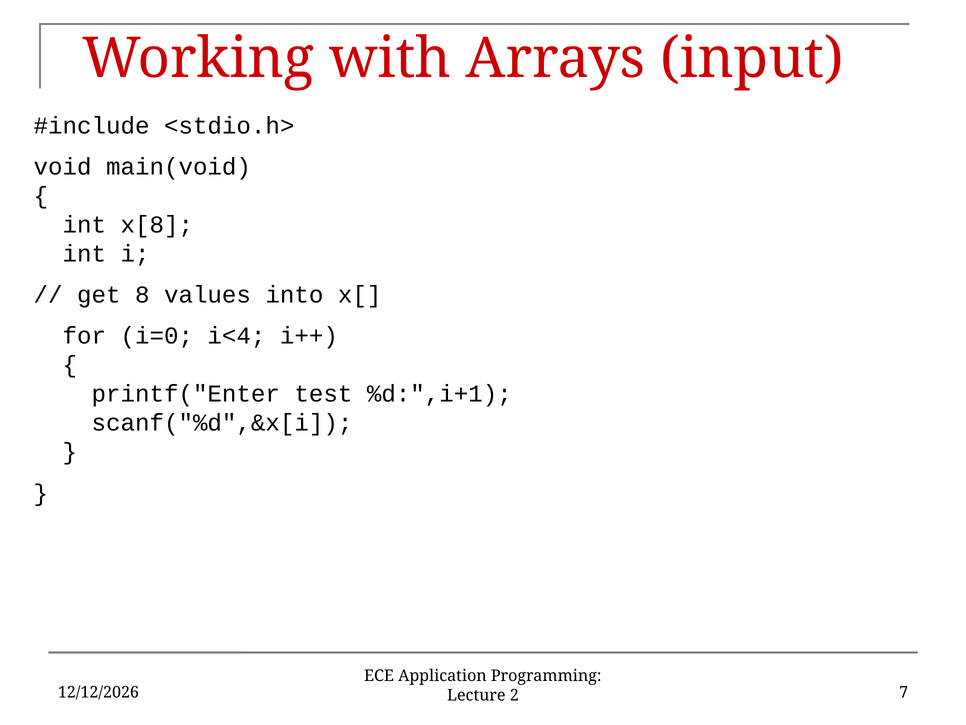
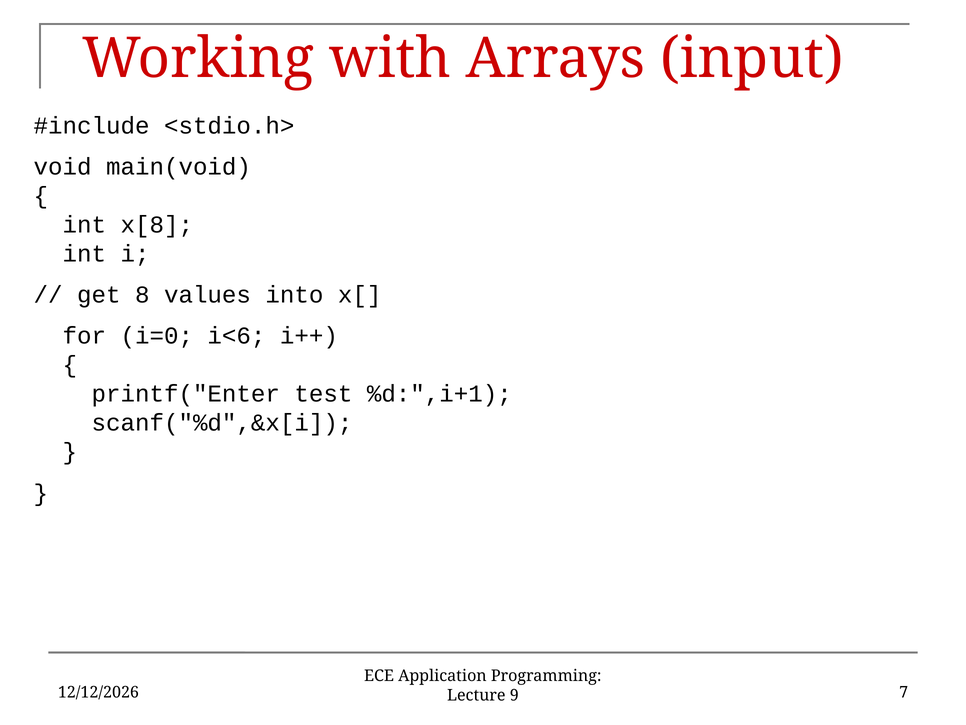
i<4: i<4 -> i<6
2: 2 -> 9
